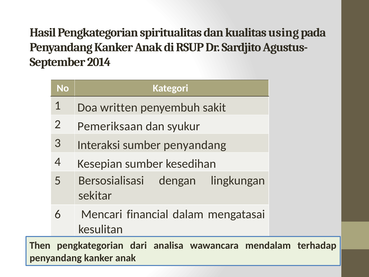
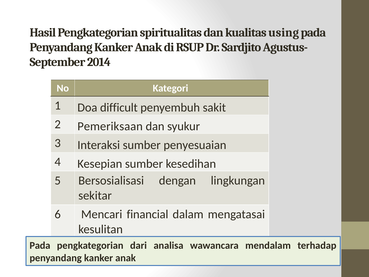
written: written -> difficult
sumber penyandang: penyandang -> penyesuaian
Then at (40, 245): Then -> Pada
